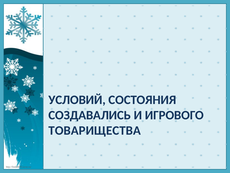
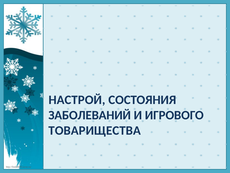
УСЛОВИЙ: УСЛОВИЙ -> НАСТРОЙ
СОЗДАВАЛИСЬ: СОЗДАВАЛИСЬ -> ЗАБОЛЕВАНИЙ
